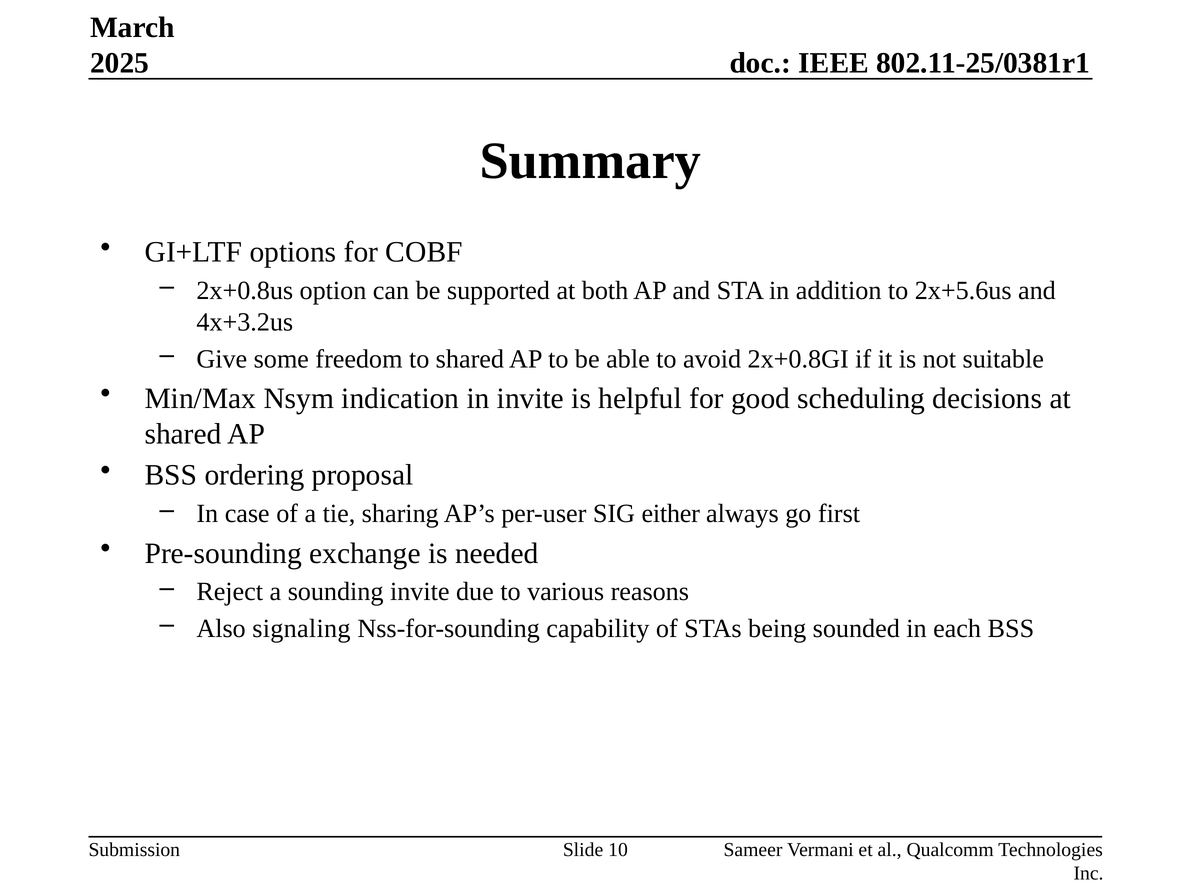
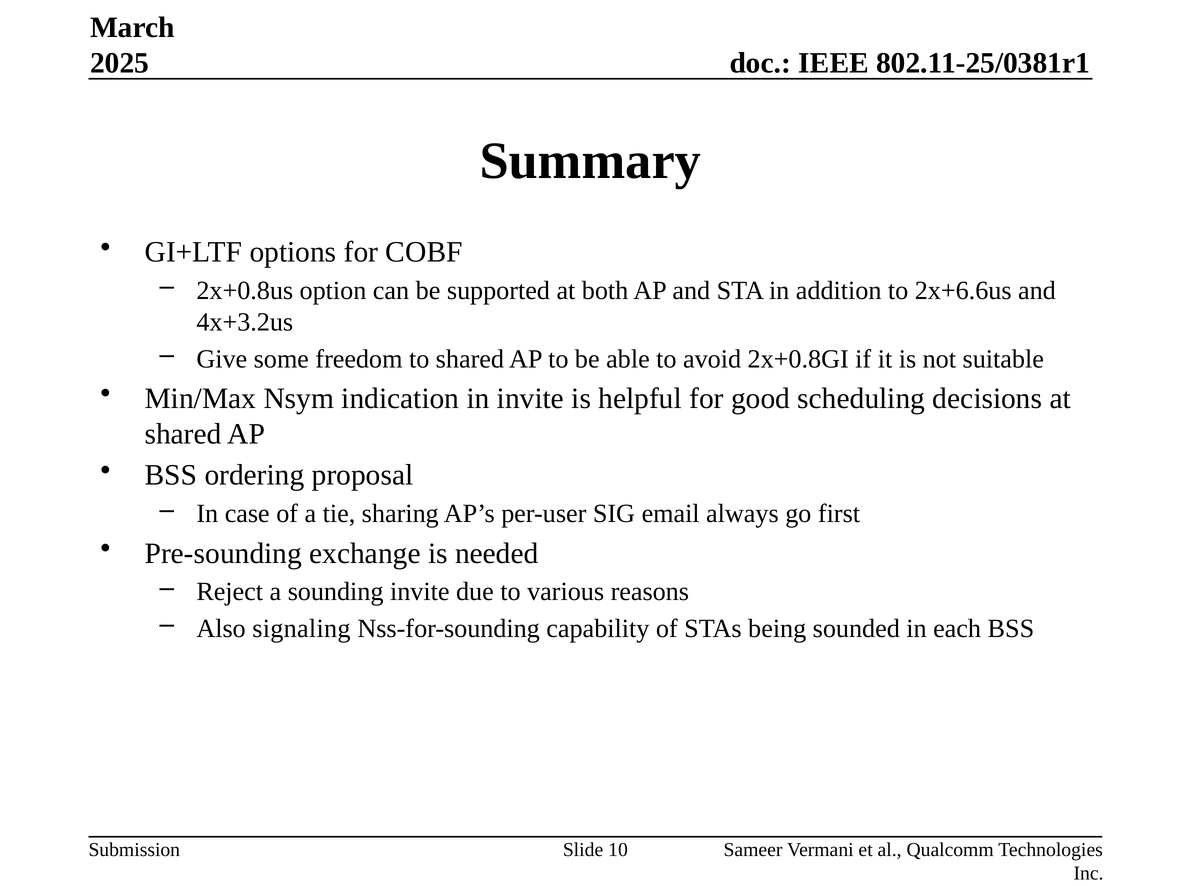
2x+5.6us: 2x+5.6us -> 2x+6.6us
either: either -> email
